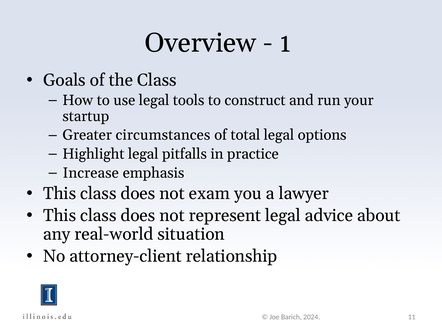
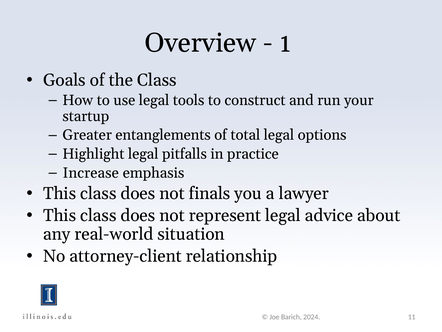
circumstances: circumstances -> entanglements
exam: exam -> finals
